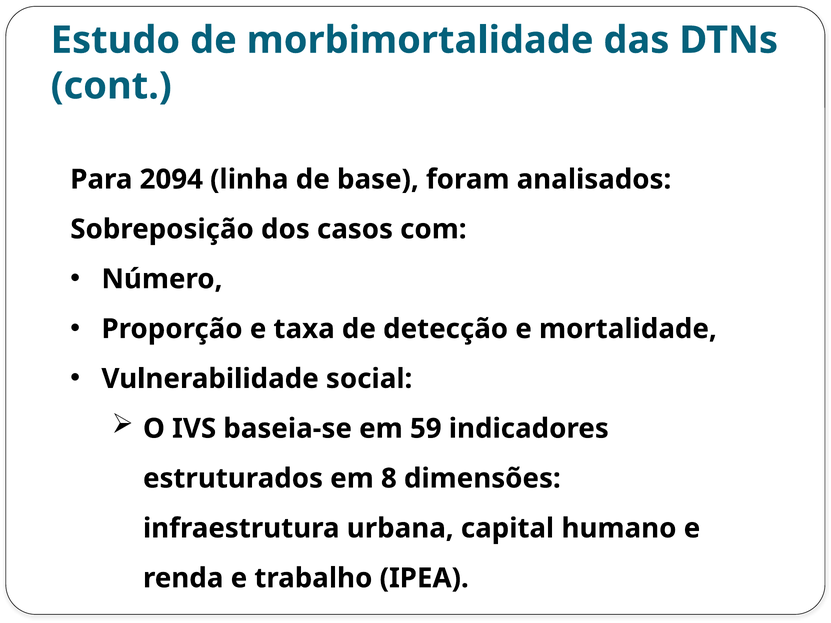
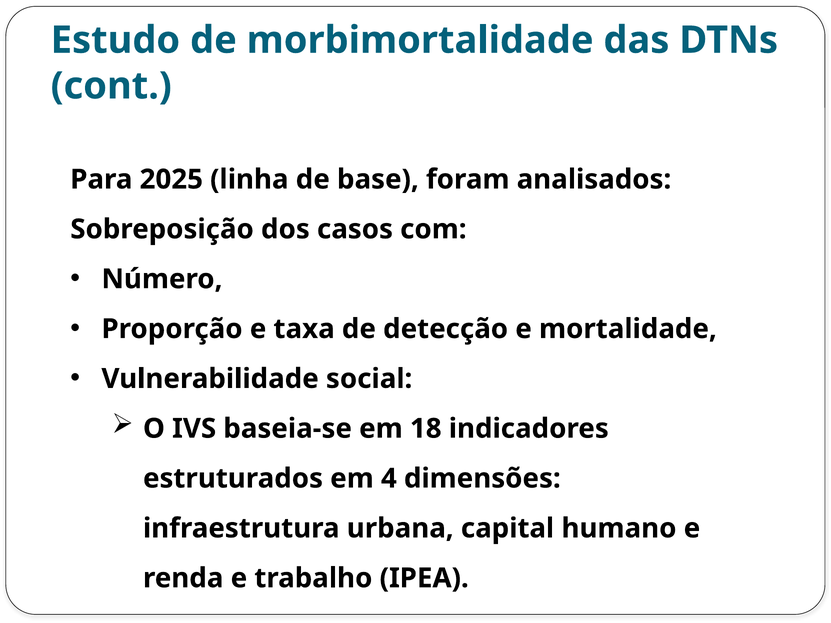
2094: 2094 -> 2025
59: 59 -> 18
8: 8 -> 4
